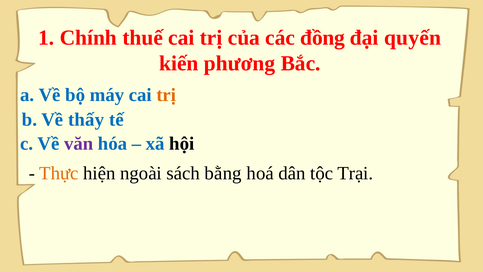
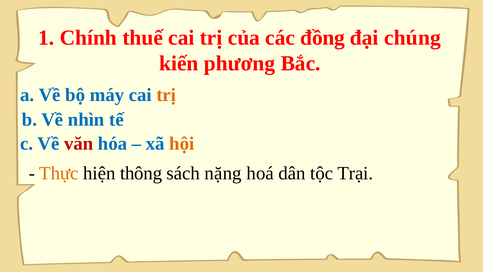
quyến: quyến -> chúng
thấy: thấy -> nhìn
văn colour: purple -> red
hội colour: black -> orange
ngoài: ngoài -> thông
bằng: bằng -> nặng
